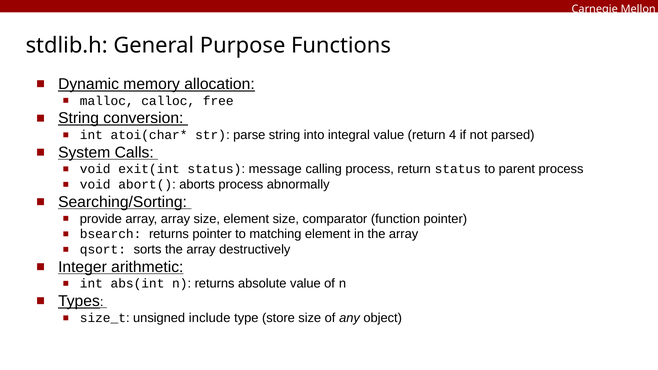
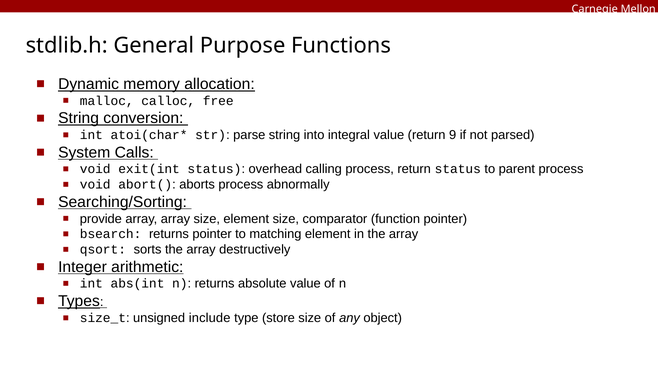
4: 4 -> 9
message: message -> overhead
